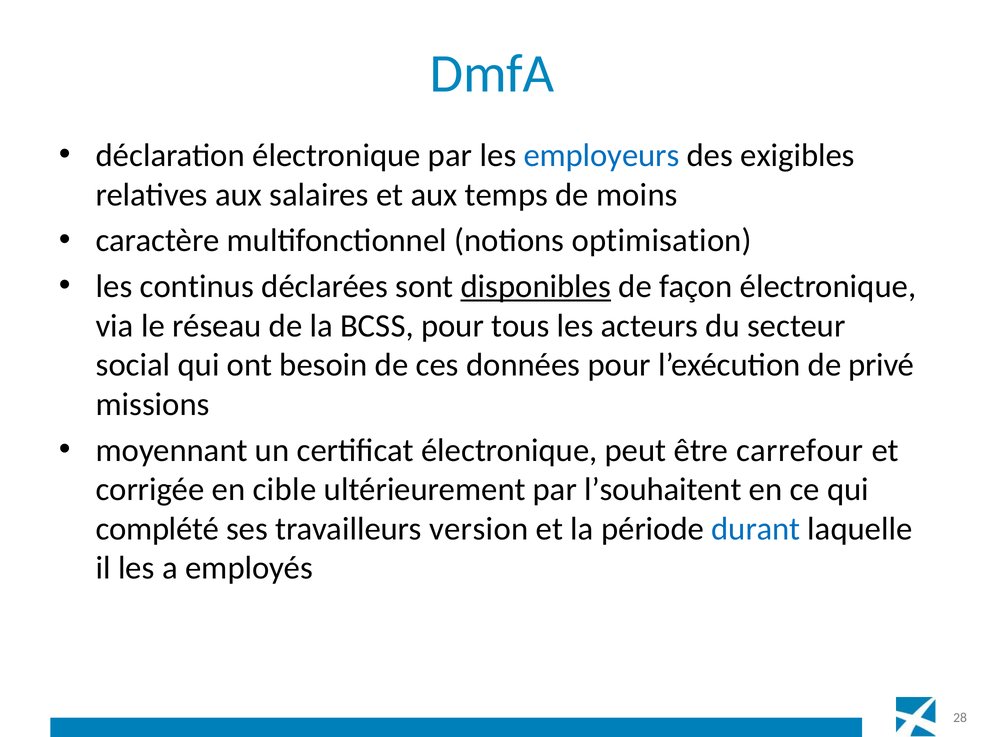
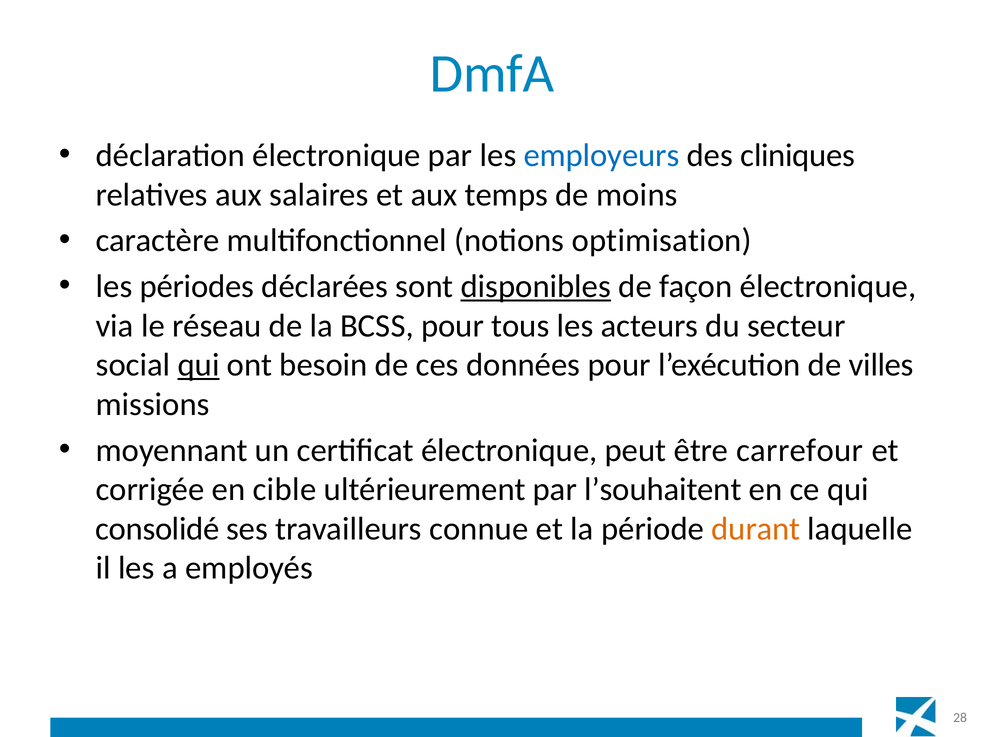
exigibles: exigibles -> cliniques
continus: continus -> périodes
qui at (199, 365) underline: none -> present
privé: privé -> villes
complété: complété -> consolidé
version: version -> connue
durant colour: blue -> orange
